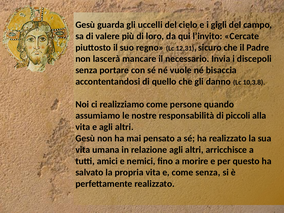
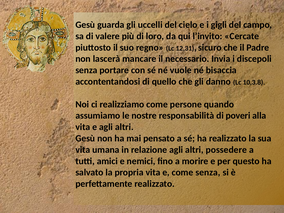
piccoli: piccoli -> poveri
arricchisce: arricchisce -> possedere
